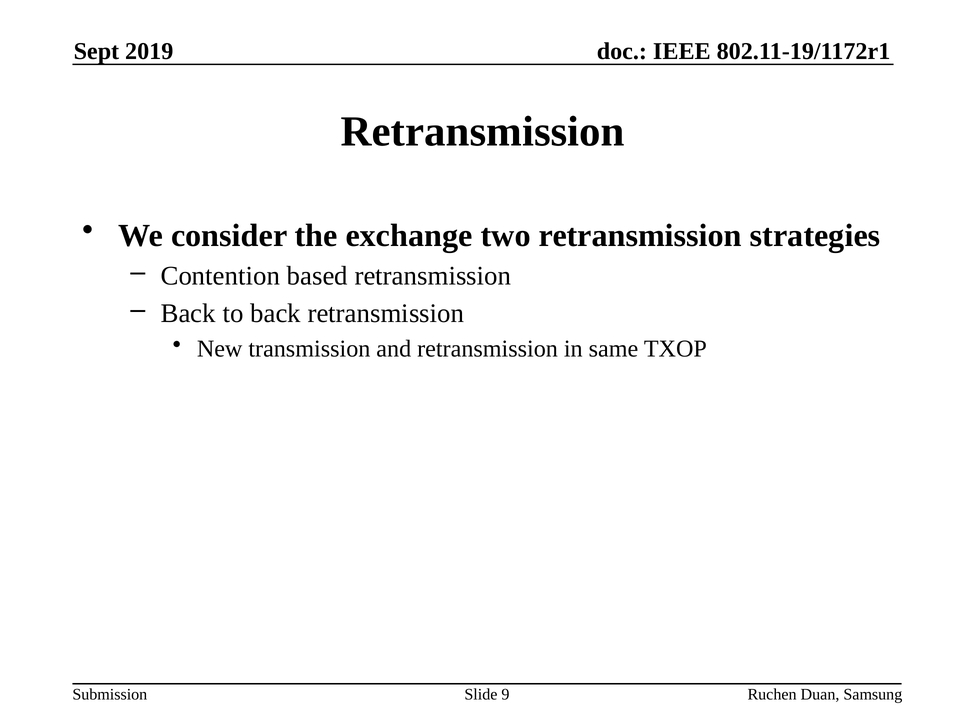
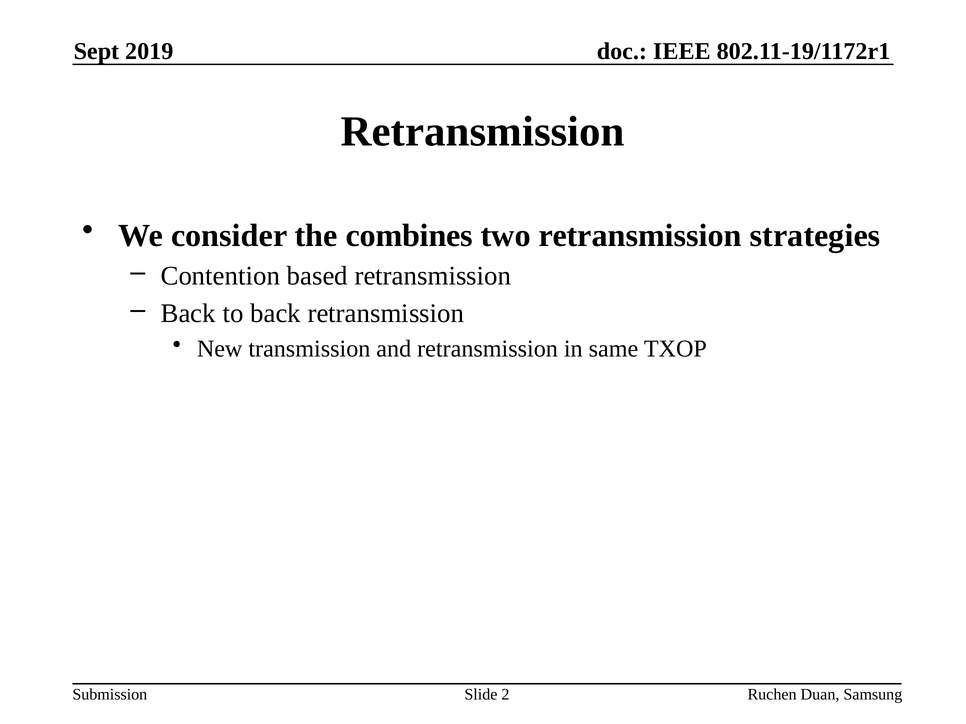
exchange: exchange -> combines
9: 9 -> 2
